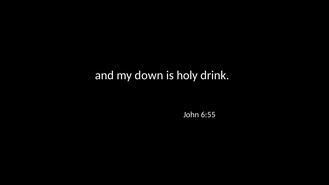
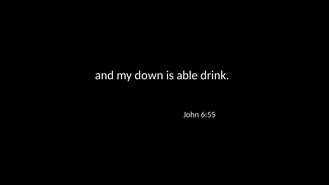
holy: holy -> able
